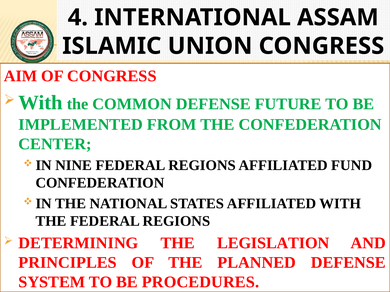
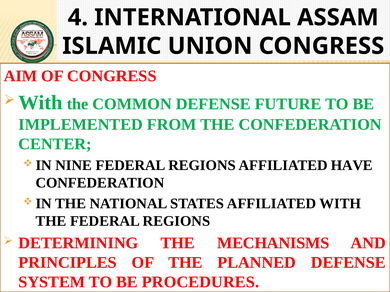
FUND: FUND -> HAVE
LEGISLATION: LEGISLATION -> MECHANISMS
